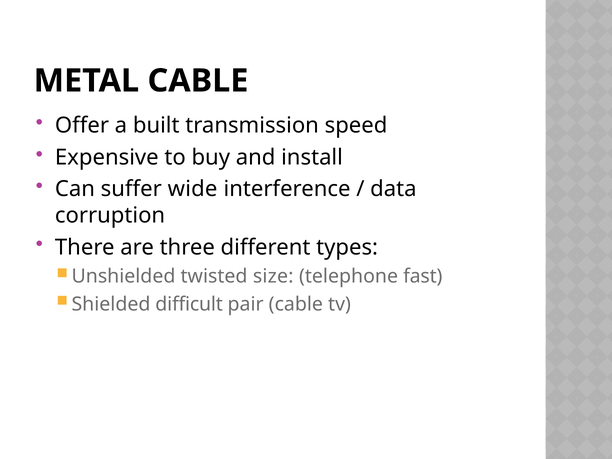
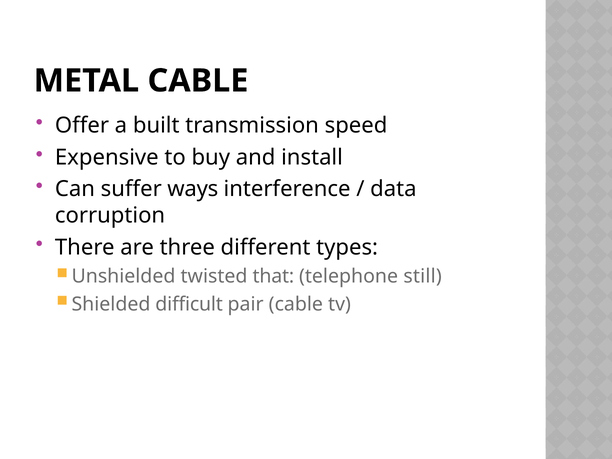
wide: wide -> ways
size: size -> that
fast: fast -> still
